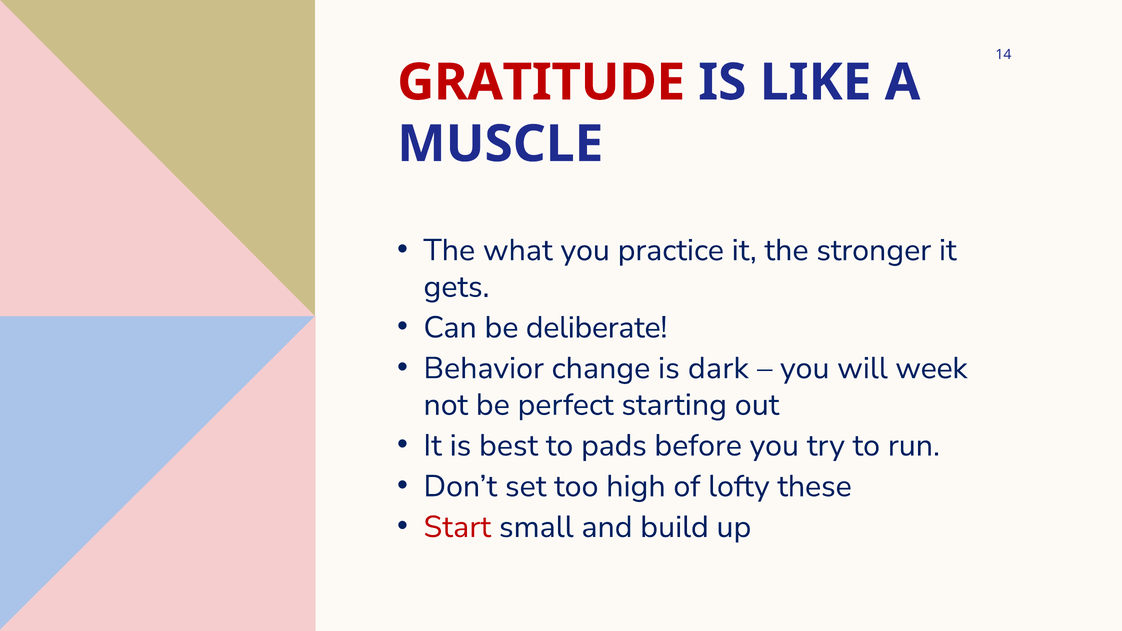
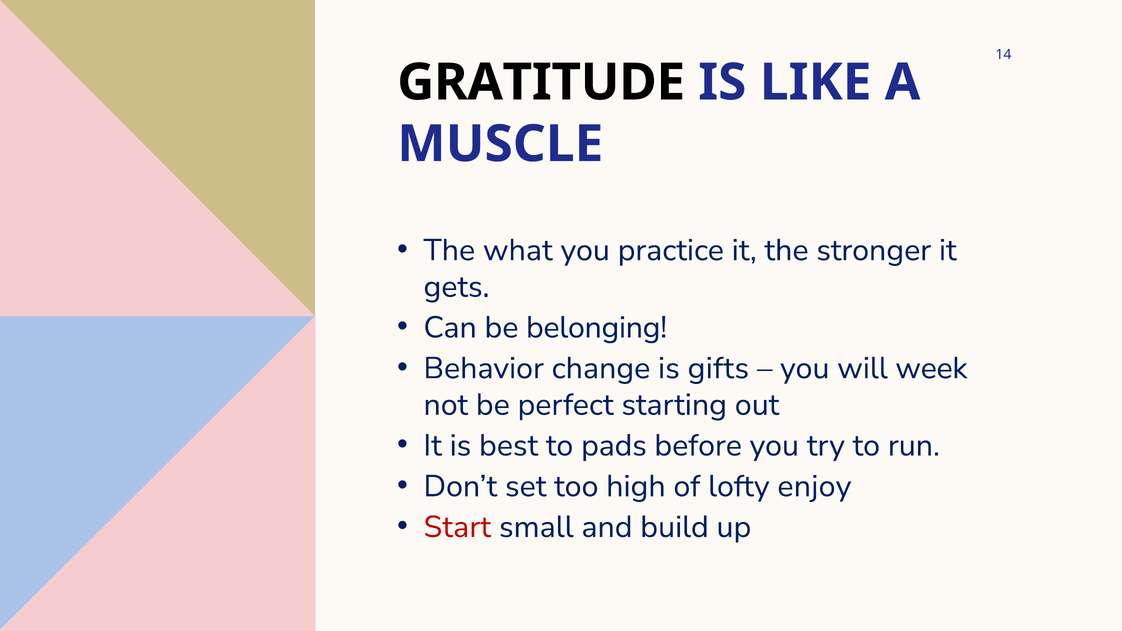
GRATITUDE colour: red -> black
deliberate: deliberate -> belonging
dark: dark -> gifts
these: these -> enjoy
